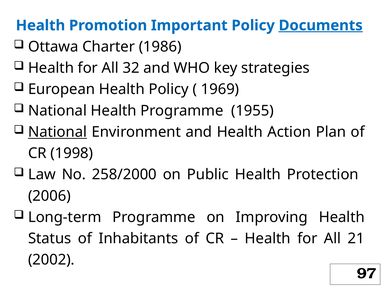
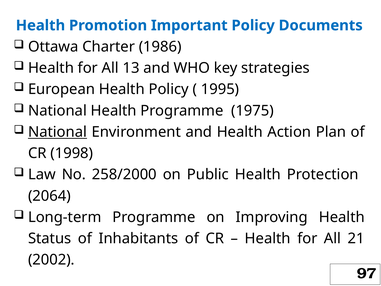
Documents underline: present -> none
32: 32 -> 13
1969: 1969 -> 1995
1955: 1955 -> 1975
2006: 2006 -> 2064
